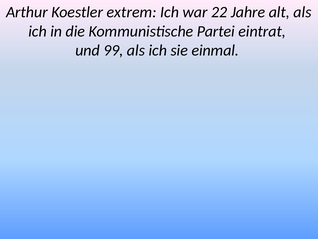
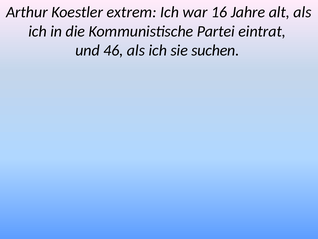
22: 22 -> 16
99: 99 -> 46
einmal: einmal -> suchen
